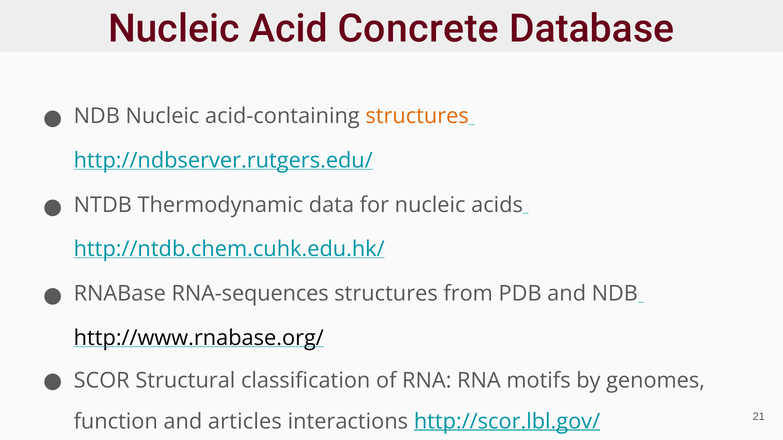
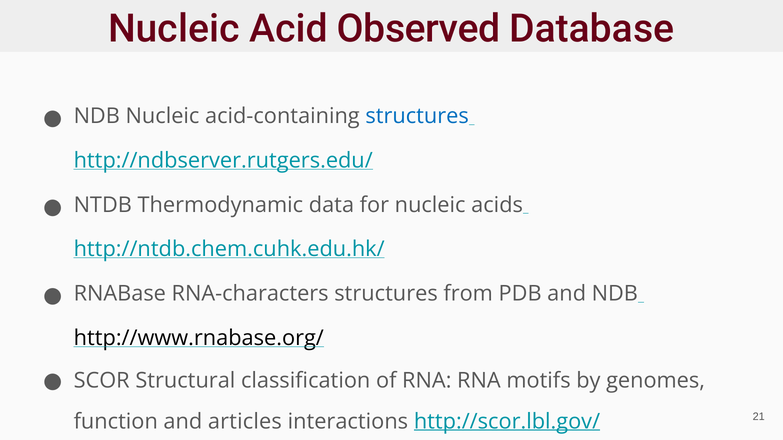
Concrete: Concrete -> Observed
structures at (417, 116) colour: orange -> blue
RNA-sequences: RNA-sequences -> RNA-characters
